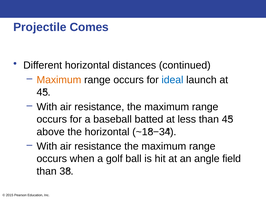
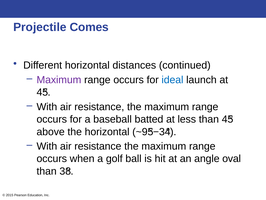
Maximum at (59, 80) colour: orange -> purple
~18: ~18 -> ~95
field: field -> oval
